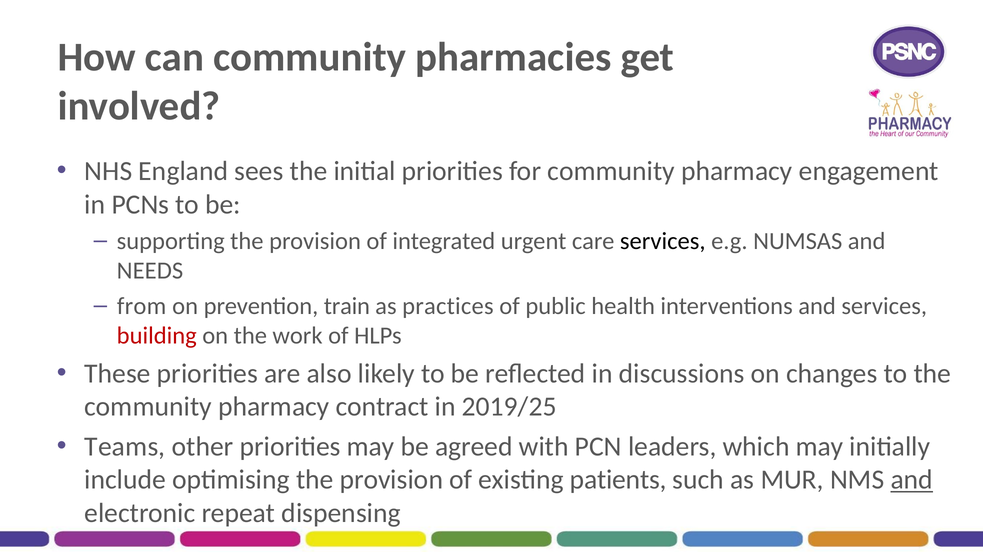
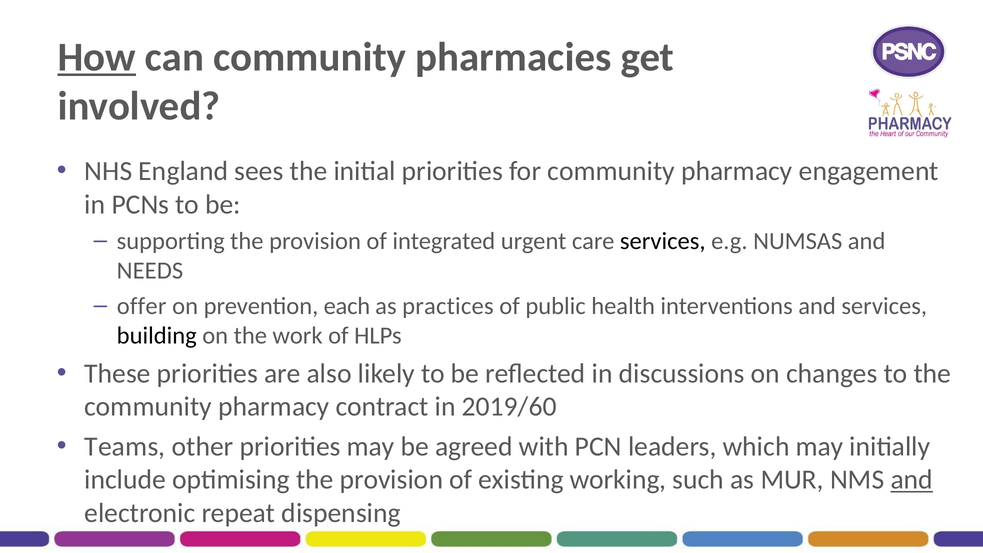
How underline: none -> present
from: from -> offer
train: train -> each
building colour: red -> black
2019/25: 2019/25 -> 2019/60
patients: patients -> working
